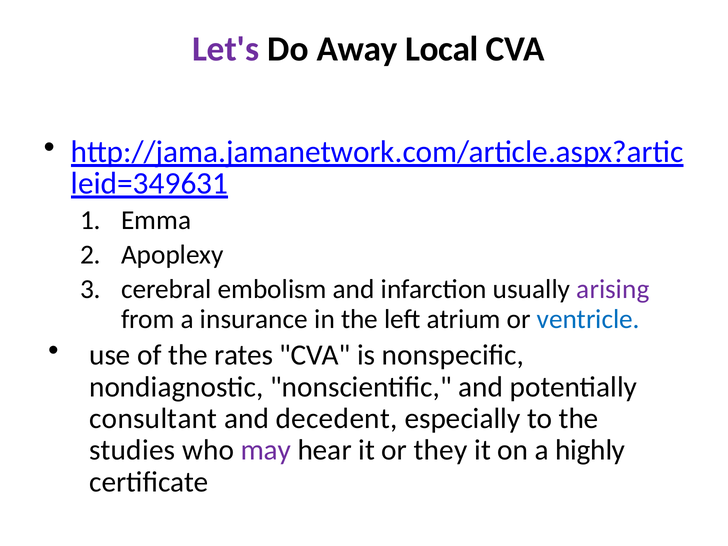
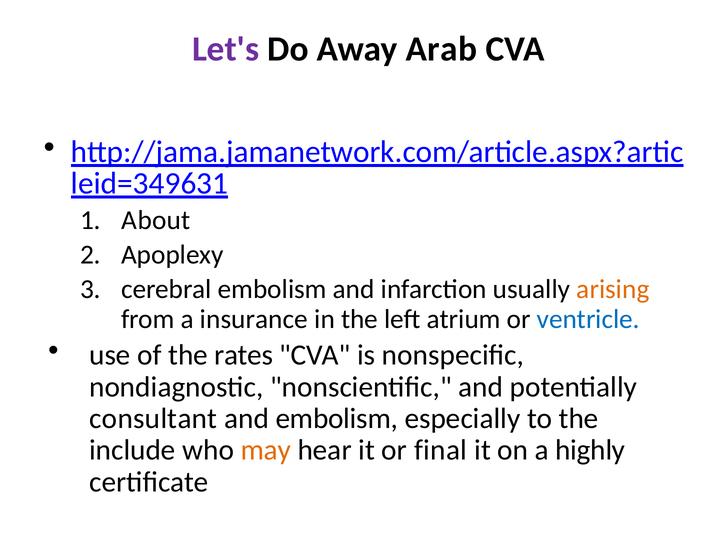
Local: Local -> Arab
Emma: Emma -> About
arising colour: purple -> orange
and decedent: decedent -> embolism
studies: studies -> include
may colour: purple -> orange
they: they -> final
